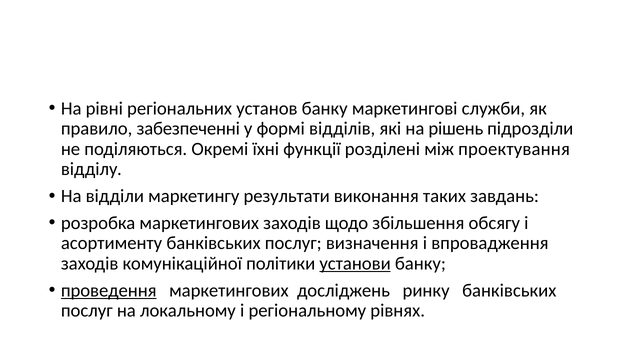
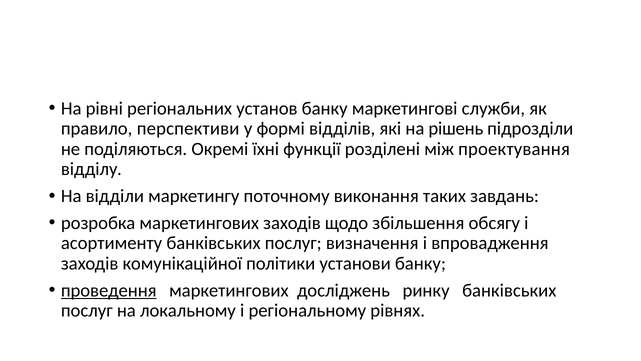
забезпеченні: забезпеченні -> перспективи
результати: результати -> поточному
установи underline: present -> none
